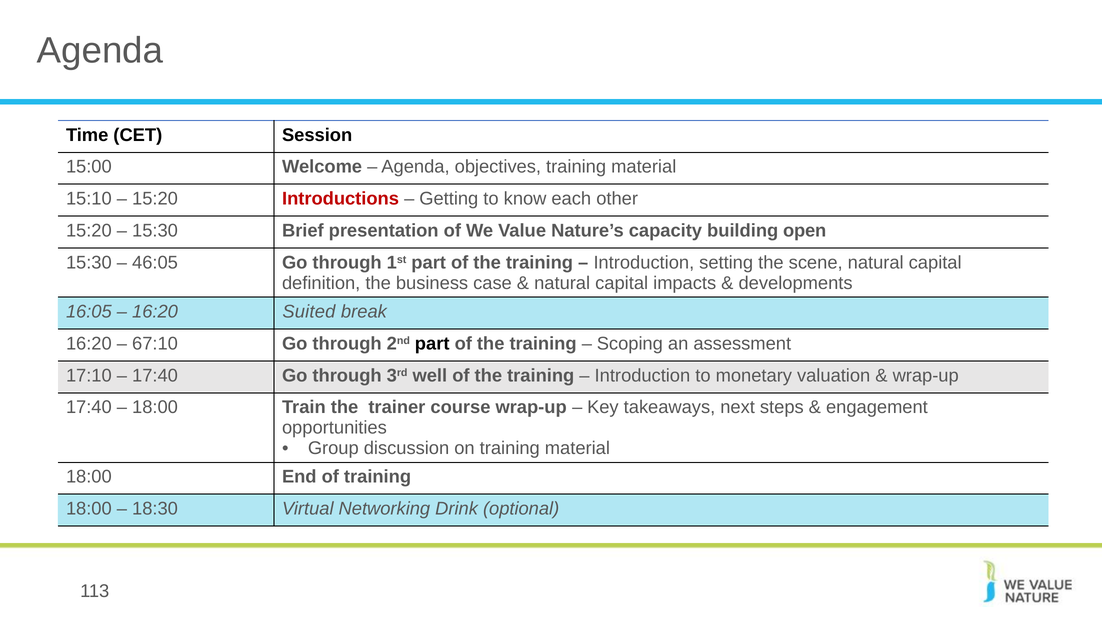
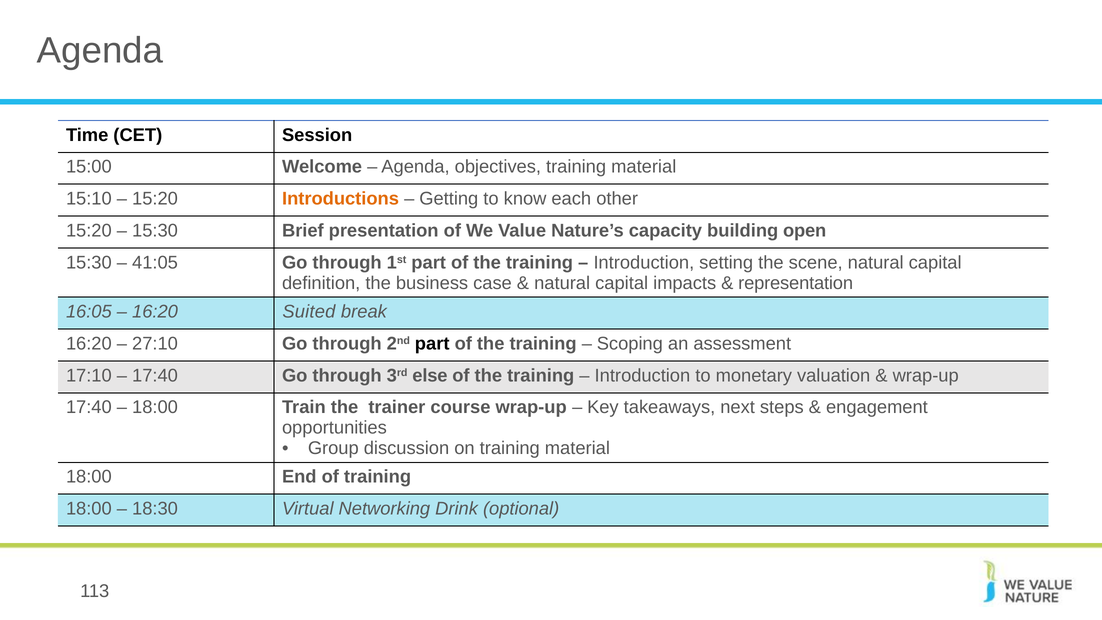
Introductions colour: red -> orange
46:05: 46:05 -> 41:05
developments: developments -> representation
67:10: 67:10 -> 27:10
well: well -> else
